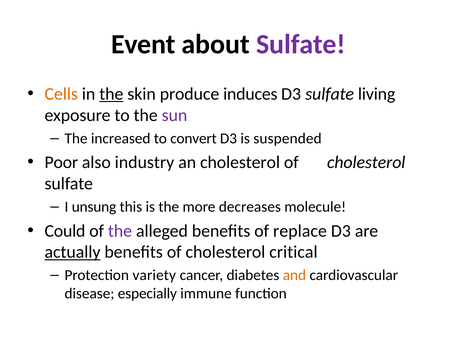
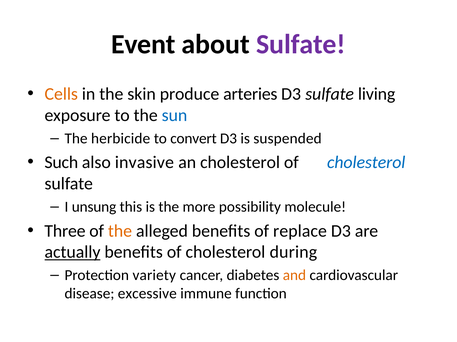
the at (111, 94) underline: present -> none
induces: induces -> arteries
sun colour: purple -> blue
increased: increased -> herbicide
Poor: Poor -> Such
industry: industry -> invasive
cholesterol at (366, 163) colour: black -> blue
decreases: decreases -> possibility
Could: Could -> Three
the at (120, 231) colour: purple -> orange
critical: critical -> during
especially: especially -> excessive
